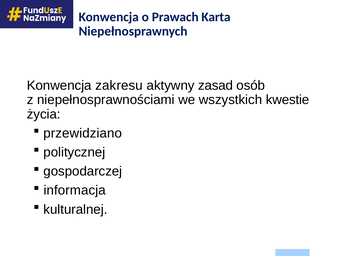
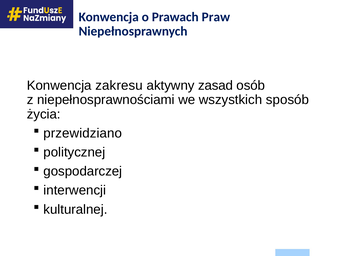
Karta: Karta -> Praw
kwestie: kwestie -> sposób
informacja: informacja -> interwencji
